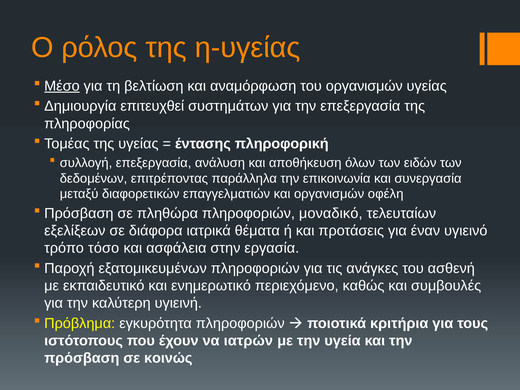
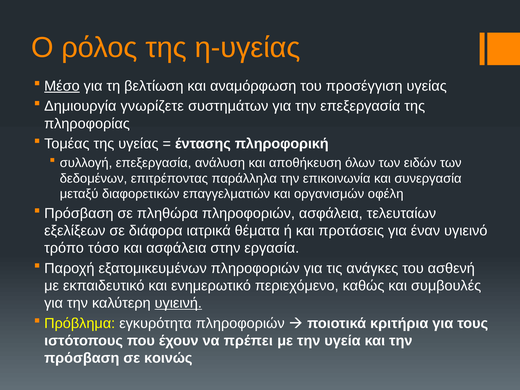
του οργανισμών: οργανισμών -> προσέγγιση
επιτευχθεί: επιτευχθεί -> γνωρίζετε
πληροφοριών μοναδικό: μοναδικό -> ασφάλεια
υγιεινή underline: none -> present
ιατρών: ιατρών -> πρέπει
